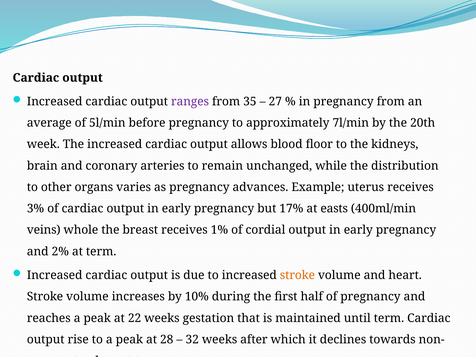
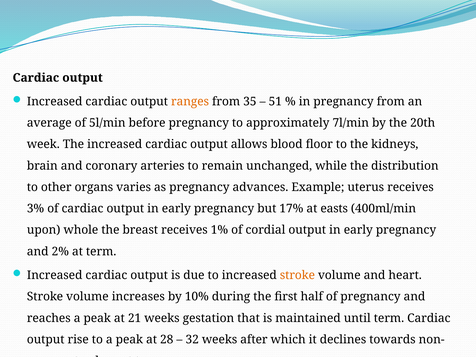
ranges colour: purple -> orange
27: 27 -> 51
veins: veins -> upon
22: 22 -> 21
